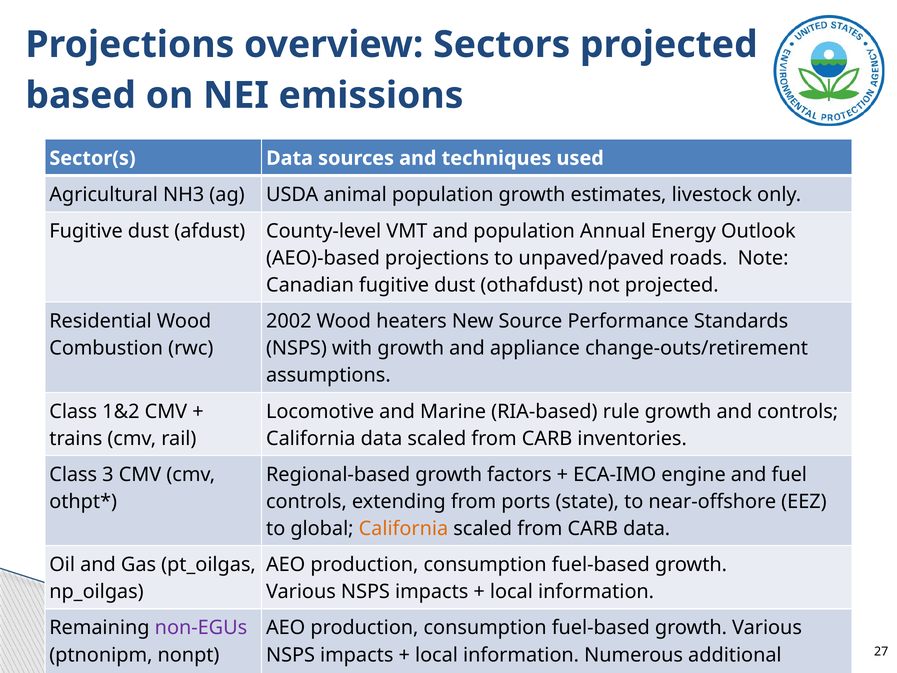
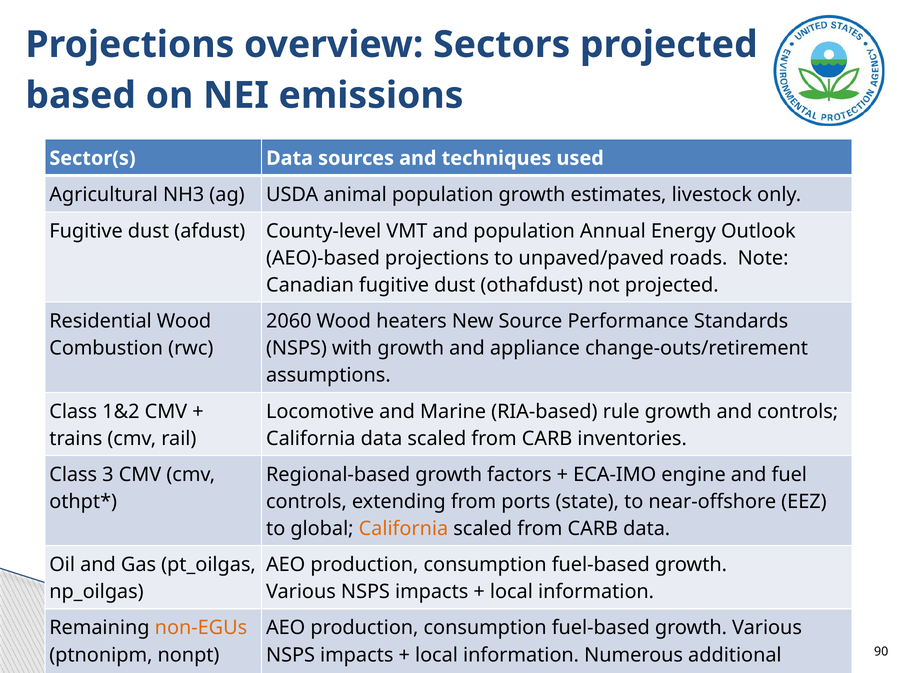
2002: 2002 -> 2060
non-EGUs colour: purple -> orange
27: 27 -> 90
